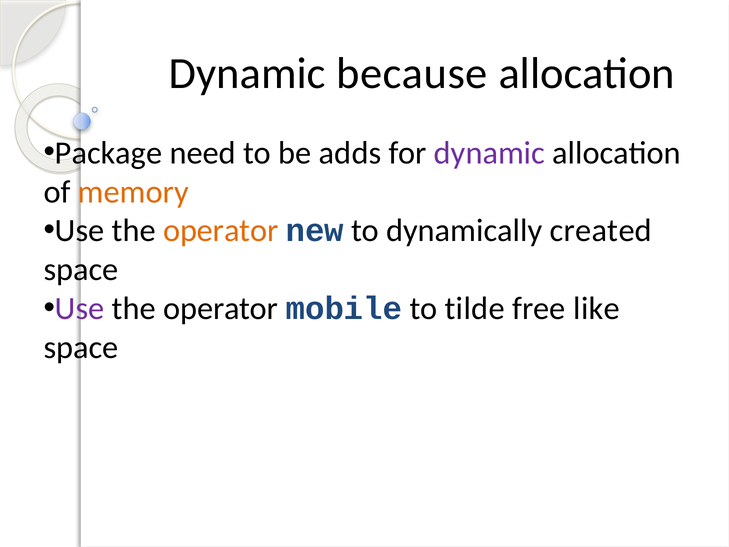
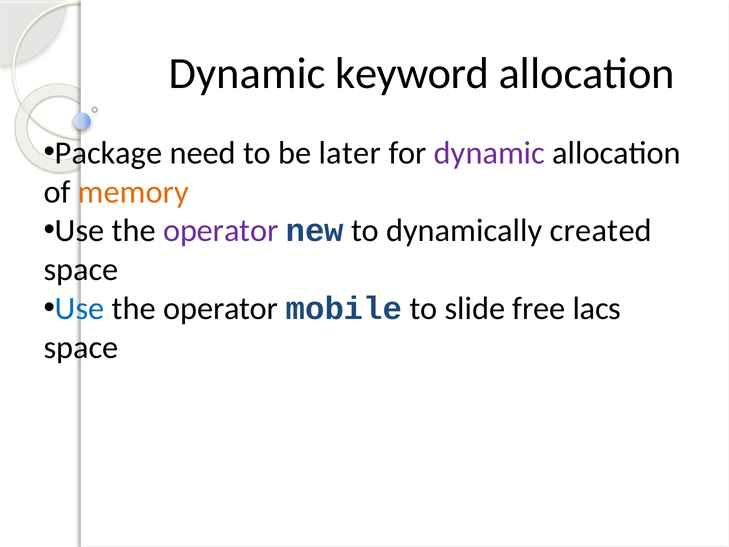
because: because -> keyword
adds: adds -> later
operator at (221, 231) colour: orange -> purple
Use at (80, 308) colour: purple -> blue
tilde: tilde -> slide
like: like -> lacs
